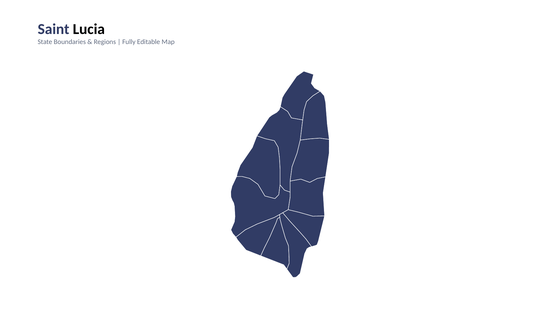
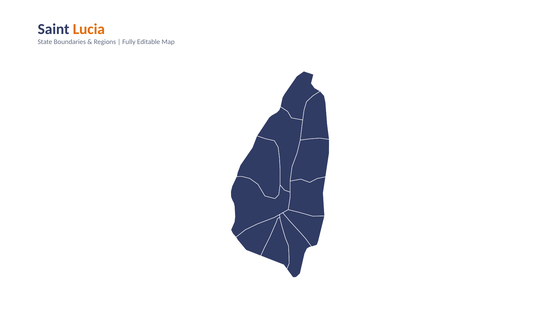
Lucia colour: black -> orange
